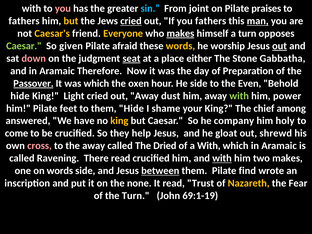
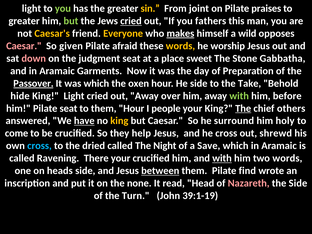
with at (31, 8): with -> light
you at (63, 8) colour: pink -> light green
sin colour: light blue -> yellow
fathers at (24, 21): fathers -> greater
but at (71, 21) colour: yellow -> light green
man underline: present -> none
a turn: turn -> wild
Caesar at (24, 46) colour: light green -> pink
out at (280, 46) underline: present -> none
seat at (131, 58) underline: present -> none
either: either -> sweet
Therefore: Therefore -> Garments
Even: Even -> Take
dust: dust -> over
power: power -> before
Pilate feet: feet -> seat
them Hide: Hide -> Hour
shame: shame -> people
The at (243, 108) underline: none -> present
among: among -> others
have underline: none -> present
company: company -> surround
he gloat: gloat -> cross
cross at (39, 146) colour: pink -> light blue
the away: away -> dried
Dried: Dried -> Night
a With: With -> Save
There read: read -> your
two makes: makes -> words
on words: words -> heads
Trust: Trust -> Head
Nazareth colour: yellow -> pink
the Fear: Fear -> Side
69:1-19: 69:1-19 -> 39:1-19
